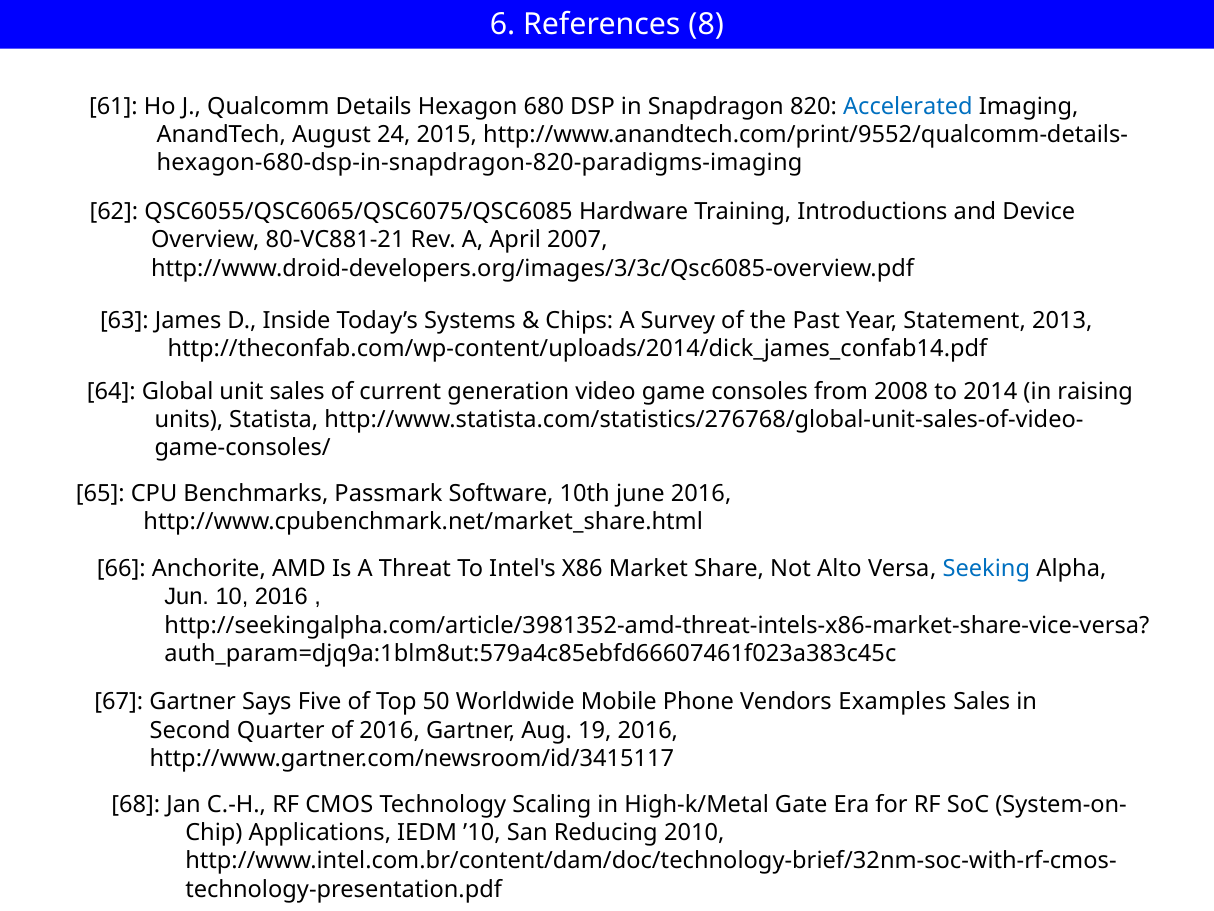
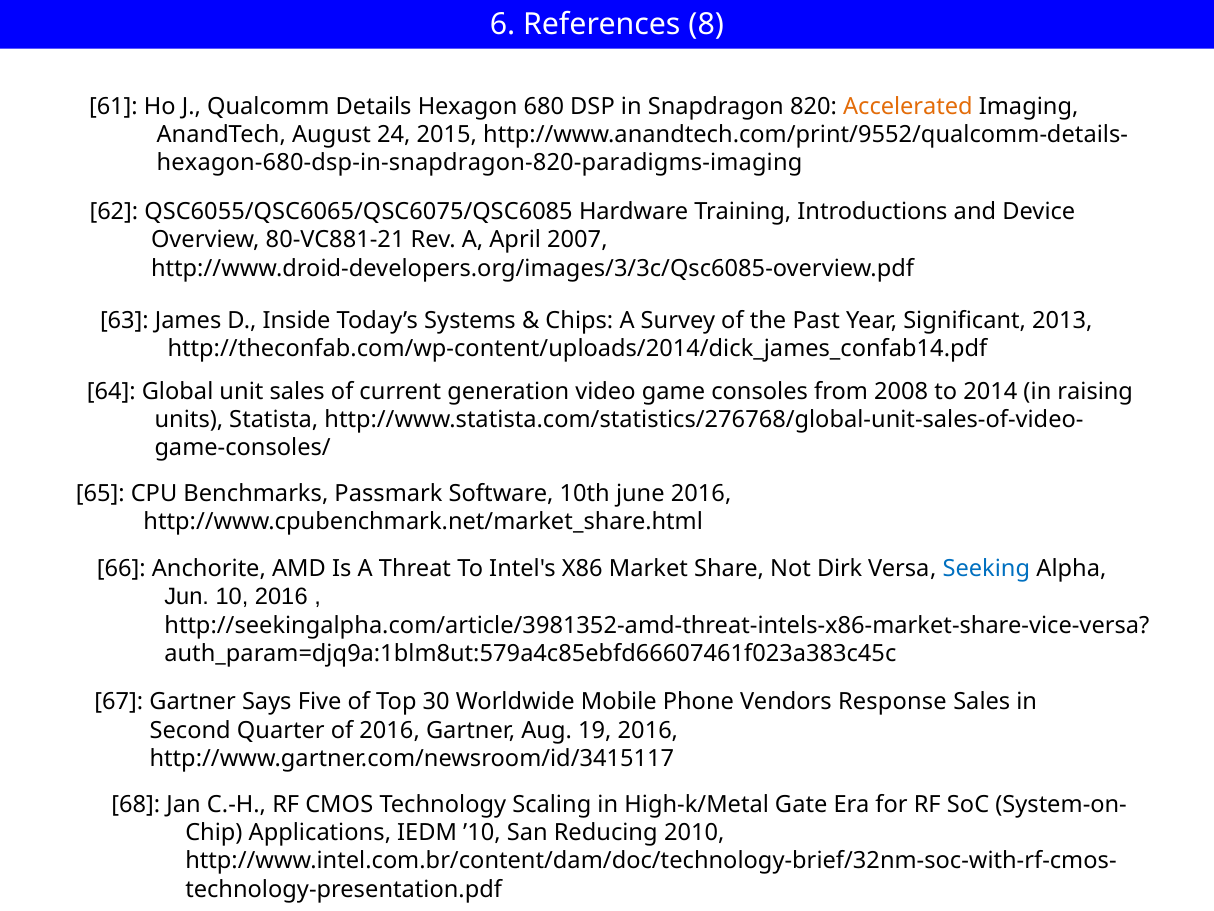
Accelerated colour: blue -> orange
Statement: Statement -> Significant
Alto: Alto -> Dirk
50: 50 -> 30
Examples: Examples -> Response
